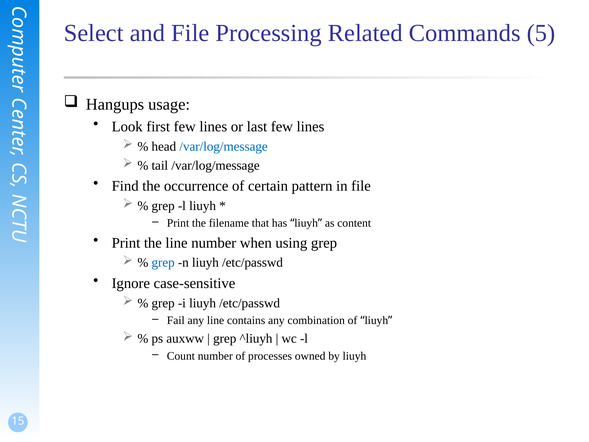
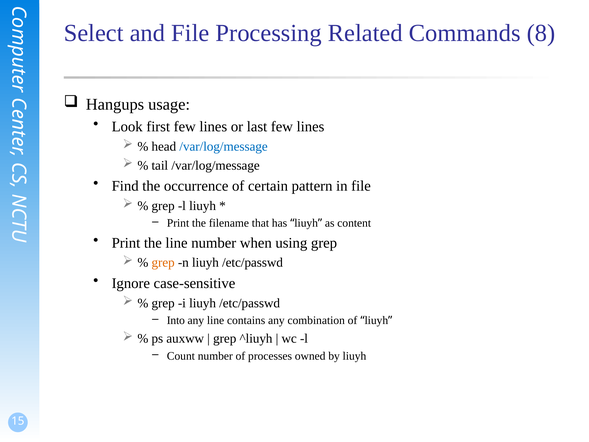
5: 5 -> 8
grep at (163, 263) colour: blue -> orange
Fail: Fail -> Into
